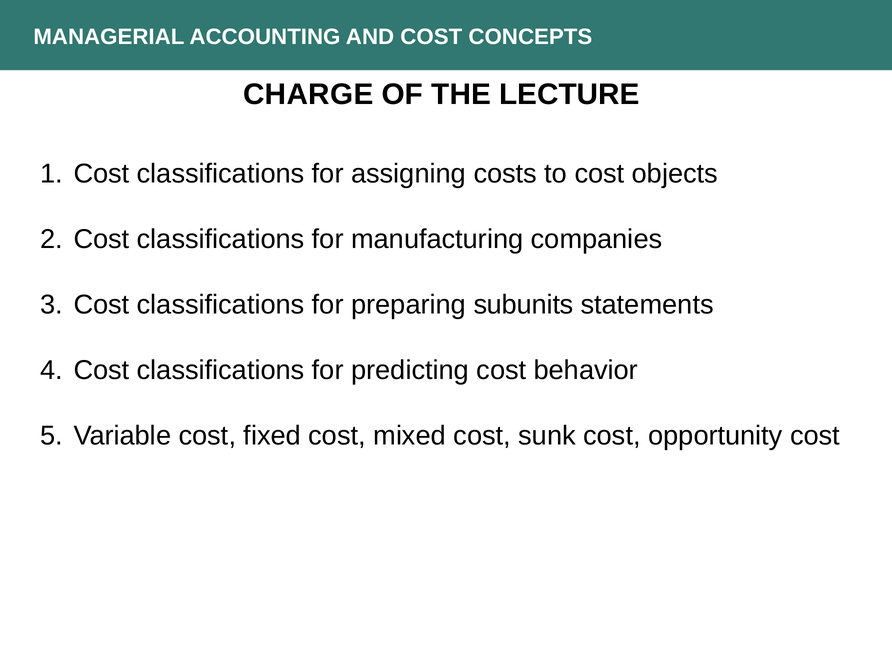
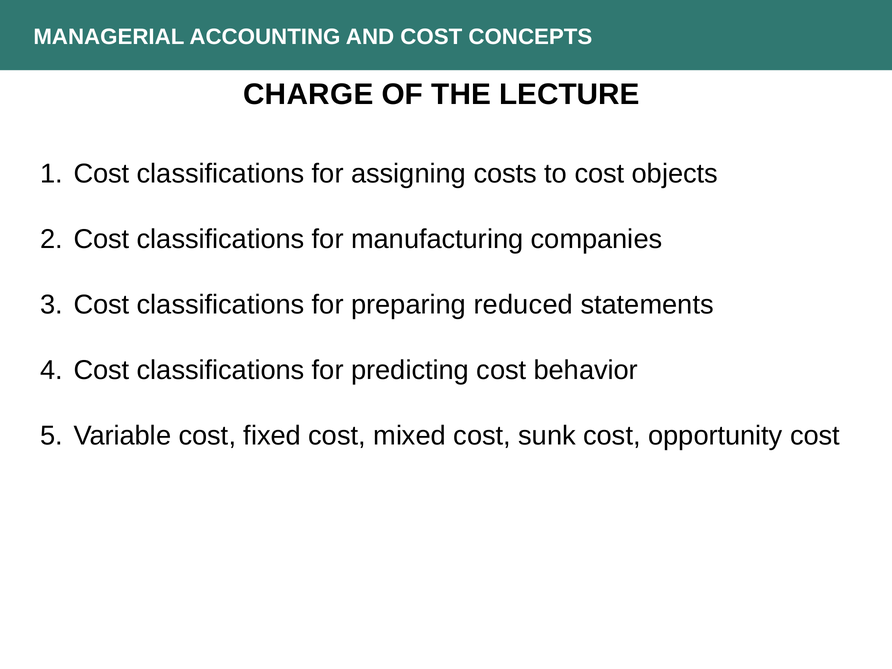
subunits: subunits -> reduced
